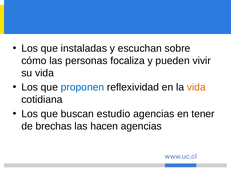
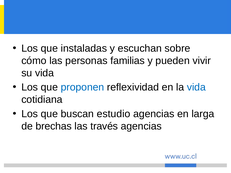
focaliza: focaliza -> familias
vida at (196, 87) colour: orange -> blue
tener: tener -> larga
hacen: hacen -> través
